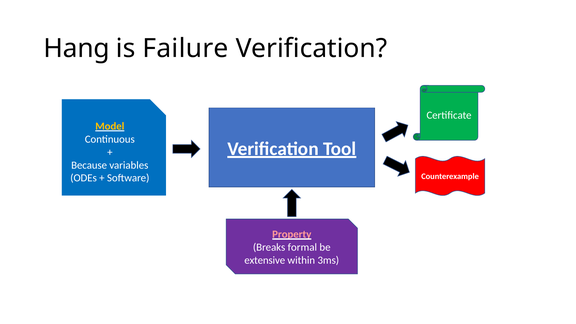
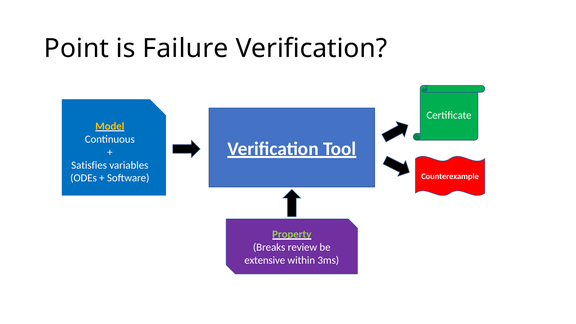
Hang: Hang -> Point
Because: Because -> Satisfies
Property colour: pink -> light green
formal: formal -> review
